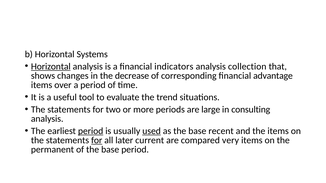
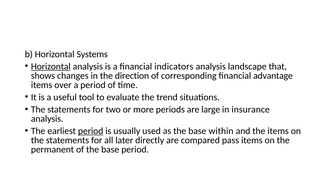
collection: collection -> landscape
decrease: decrease -> direction
consulting: consulting -> insurance
used underline: present -> none
recent: recent -> within
for at (97, 141) underline: present -> none
current: current -> directly
very: very -> pass
